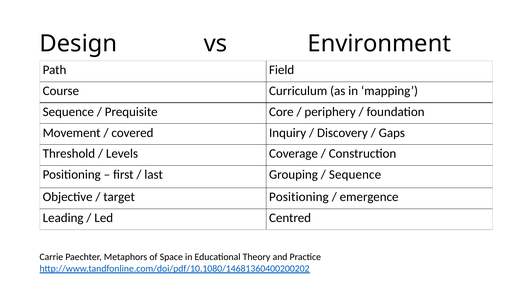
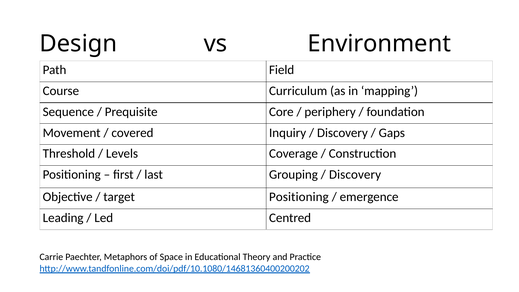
Sequence at (355, 175): Sequence -> Discovery
